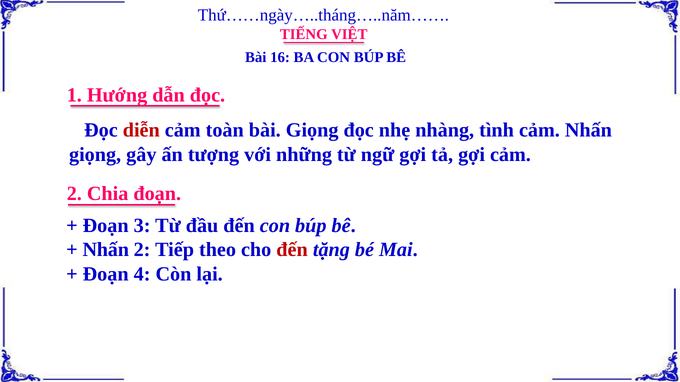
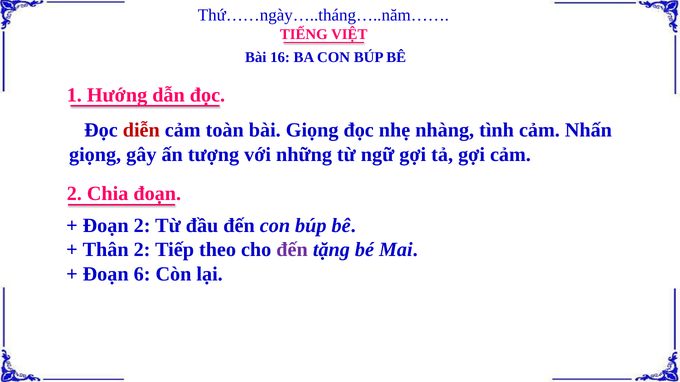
Đoạn 3: 3 -> 2
Nhấn at (106, 250): Nhấn -> Thân
đến at (292, 250) colour: red -> purple
4: 4 -> 6
